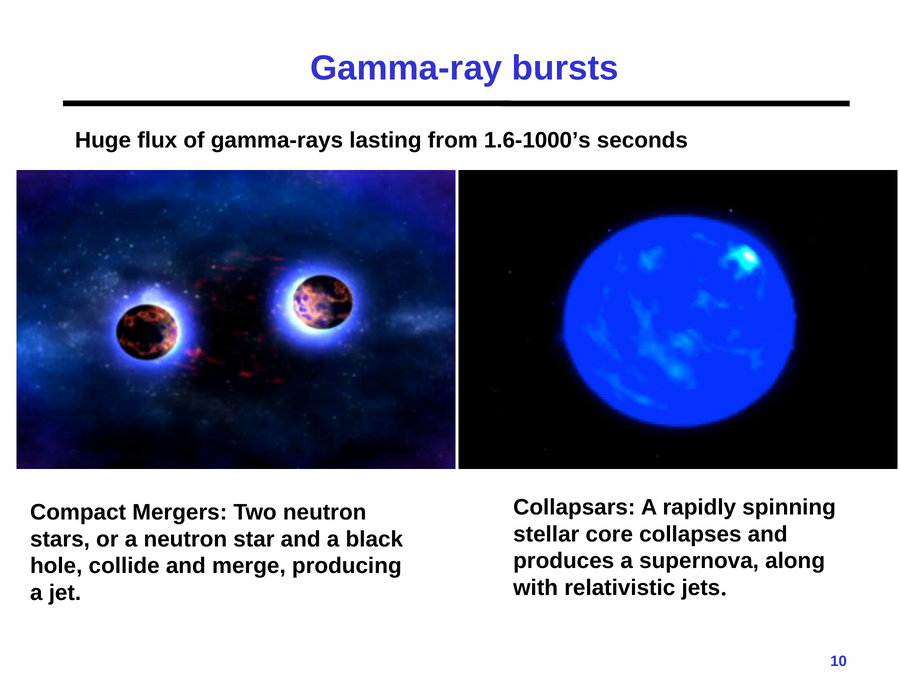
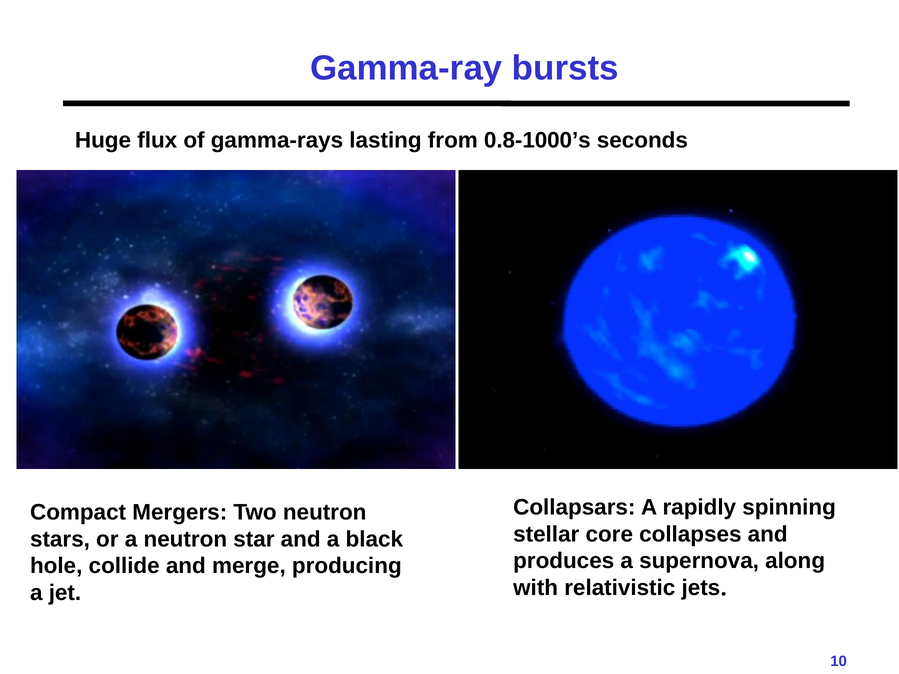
1.6-1000’s: 1.6-1000’s -> 0.8-1000’s
